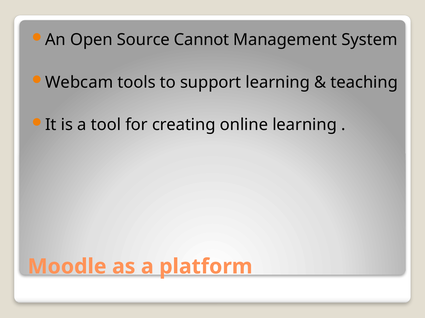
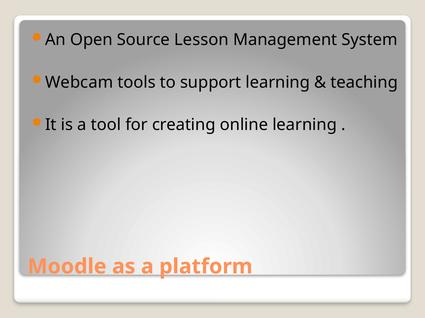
Cannot: Cannot -> Lesson
